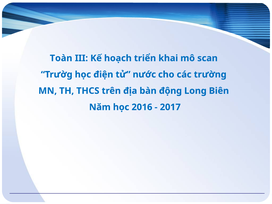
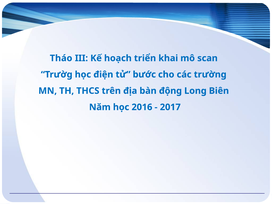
Toàn: Toàn -> Tháo
nước: nước -> bước
